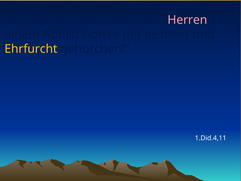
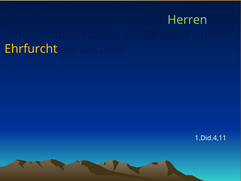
Herren colour: pink -> light green
